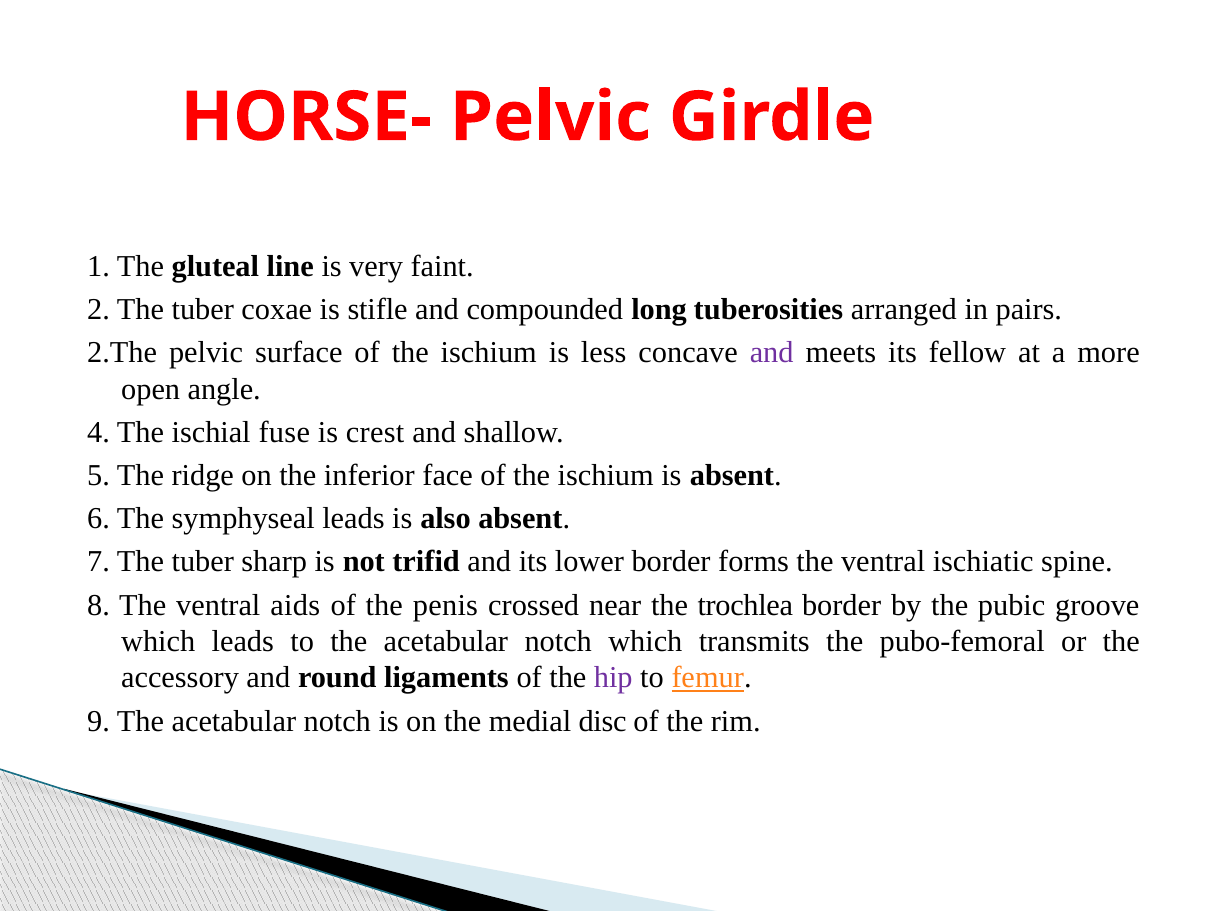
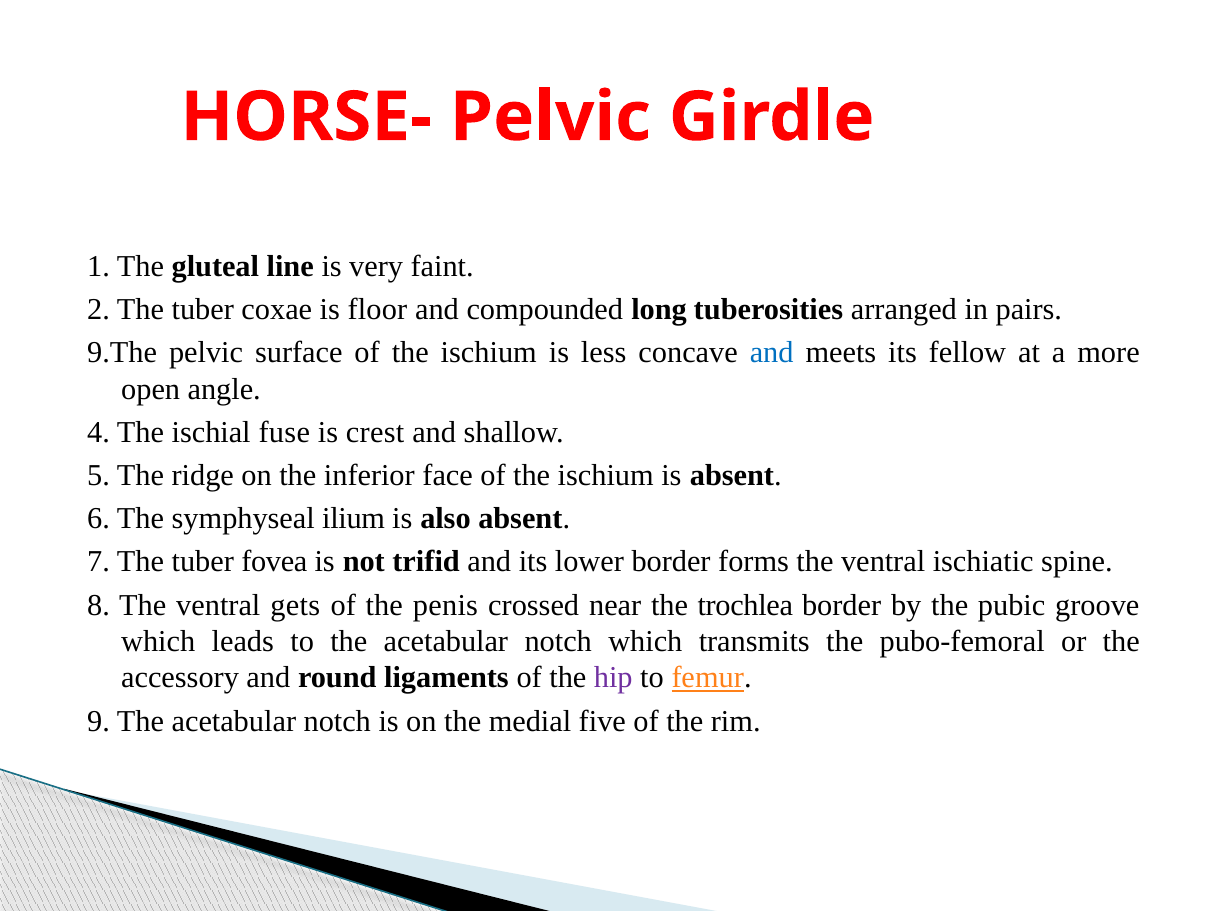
stifle: stifle -> floor
2.The: 2.The -> 9.The
and at (772, 352) colour: purple -> blue
symphyseal leads: leads -> ilium
sharp: sharp -> fovea
aids: aids -> gets
disc: disc -> five
